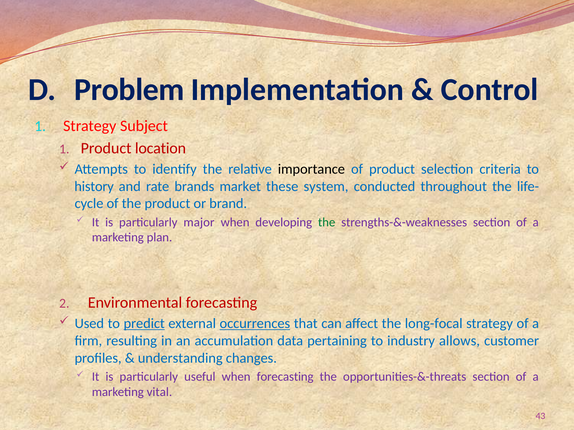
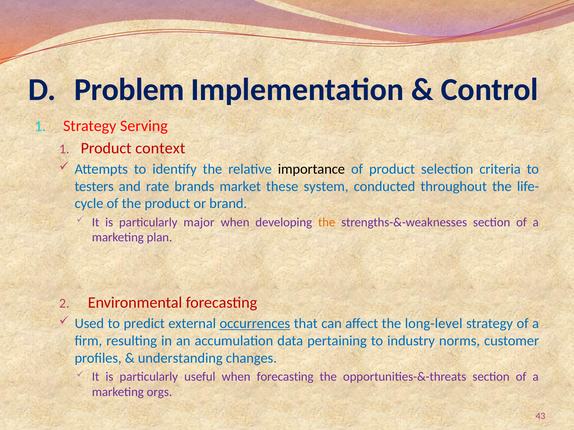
Subject: Subject -> Serving
location: location -> context
history: history -> testers
the at (327, 222) colour: green -> orange
predict underline: present -> none
long-focal: long-focal -> long-level
allows: allows -> norms
vital: vital -> orgs
